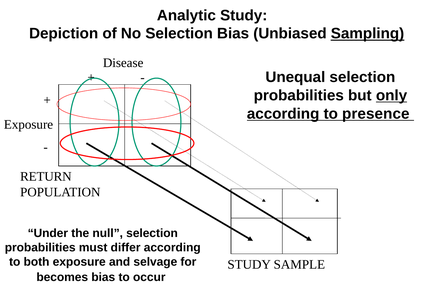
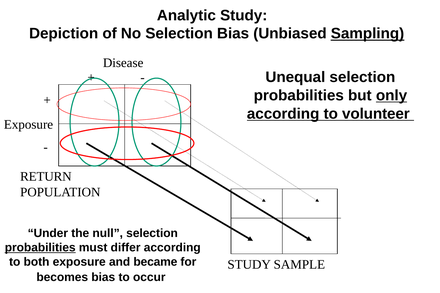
presence: presence -> volunteer
probabilities at (40, 248) underline: none -> present
selvage: selvage -> became
